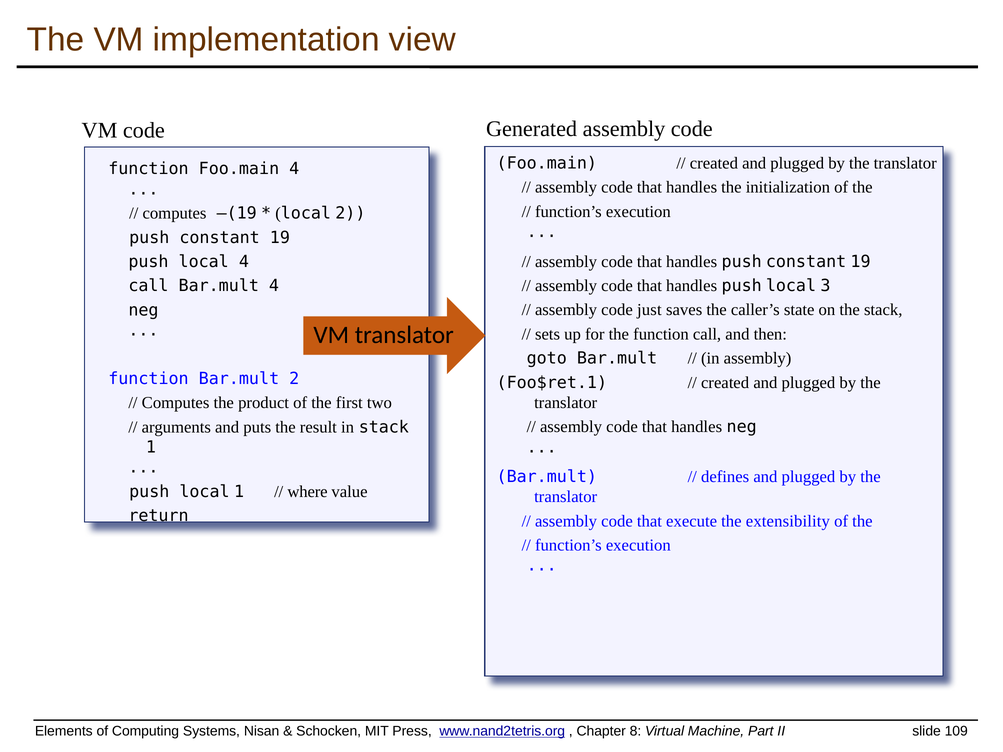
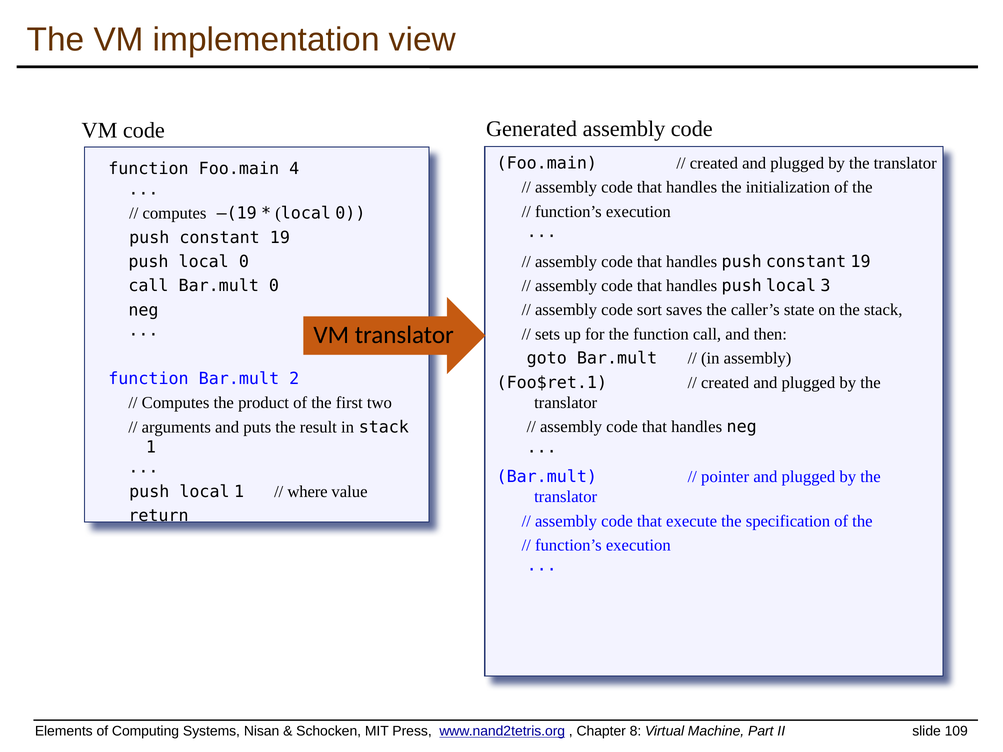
2 at (350, 213): 2 -> 0
push local 4: 4 -> 0
Bar.mult 4: 4 -> 0
just: just -> sort
defines: defines -> pointer
extensibility: extensibility -> specification
